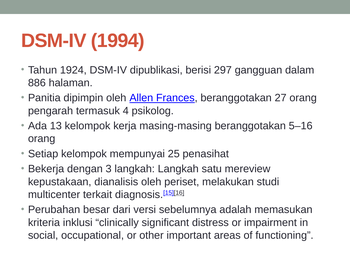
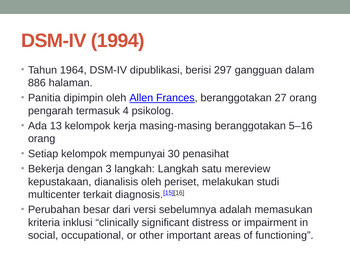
1924: 1924 -> 1964
25: 25 -> 30
